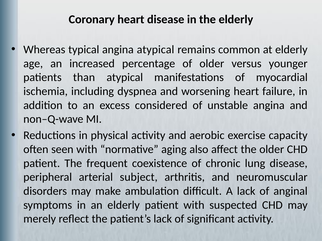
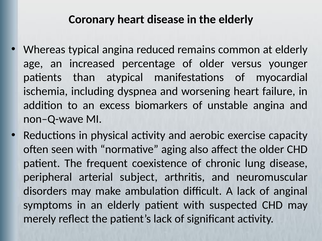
angina atypical: atypical -> reduced
considered: considered -> biomarkers
